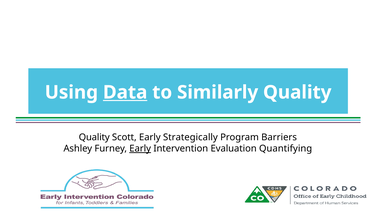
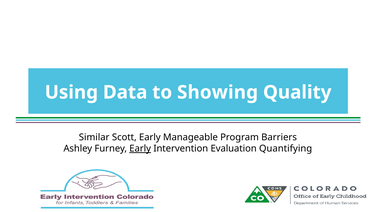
Data underline: present -> none
Similarly: Similarly -> Showing
Quality at (94, 137): Quality -> Similar
Strategically: Strategically -> Manageable
